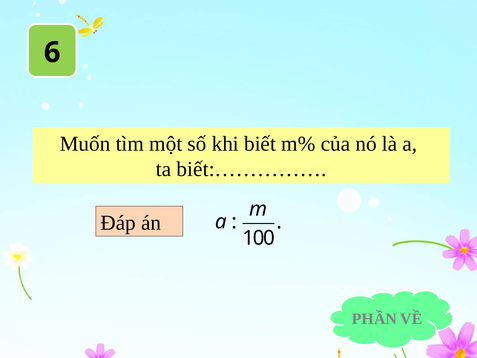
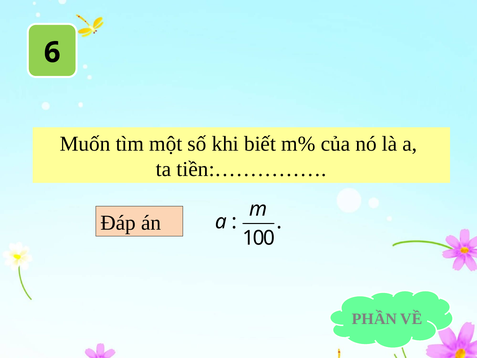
biết:……………: biết:…………… -> tiền:……………
